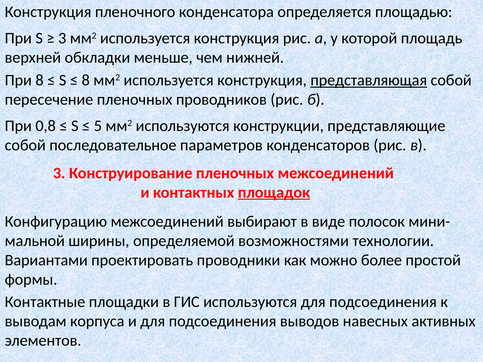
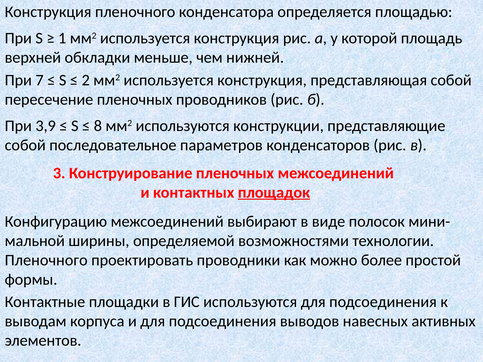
3 at (62, 38): 3 -> 1
При 8: 8 -> 7
8 at (86, 80): 8 -> 2
представляющая underline: present -> none
0,8: 0,8 -> 3,9
5: 5 -> 8
Вариантами at (46, 260): Вариантами -> Пленочного
